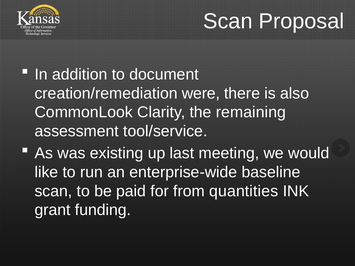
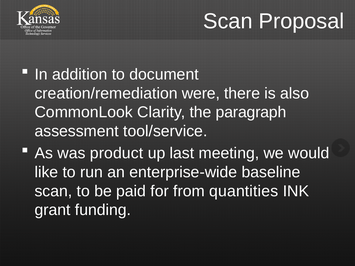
remaining: remaining -> paragraph
existing: existing -> product
